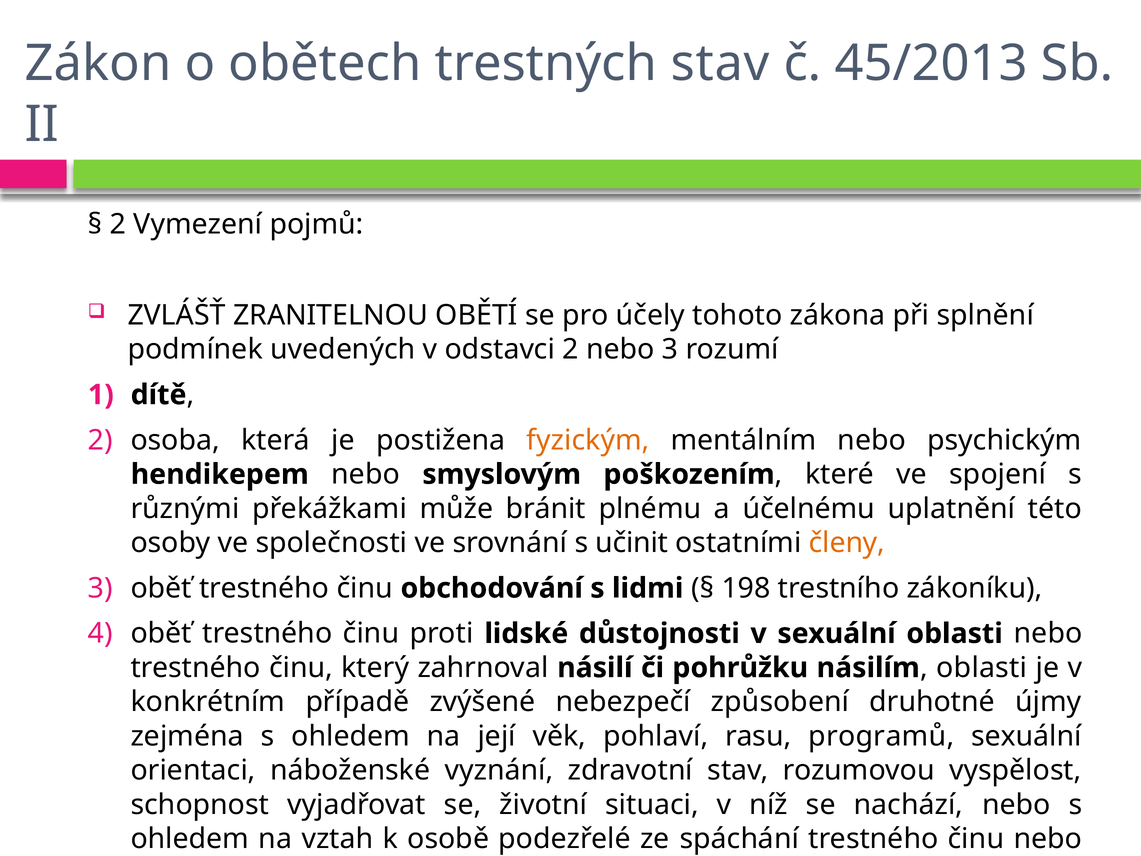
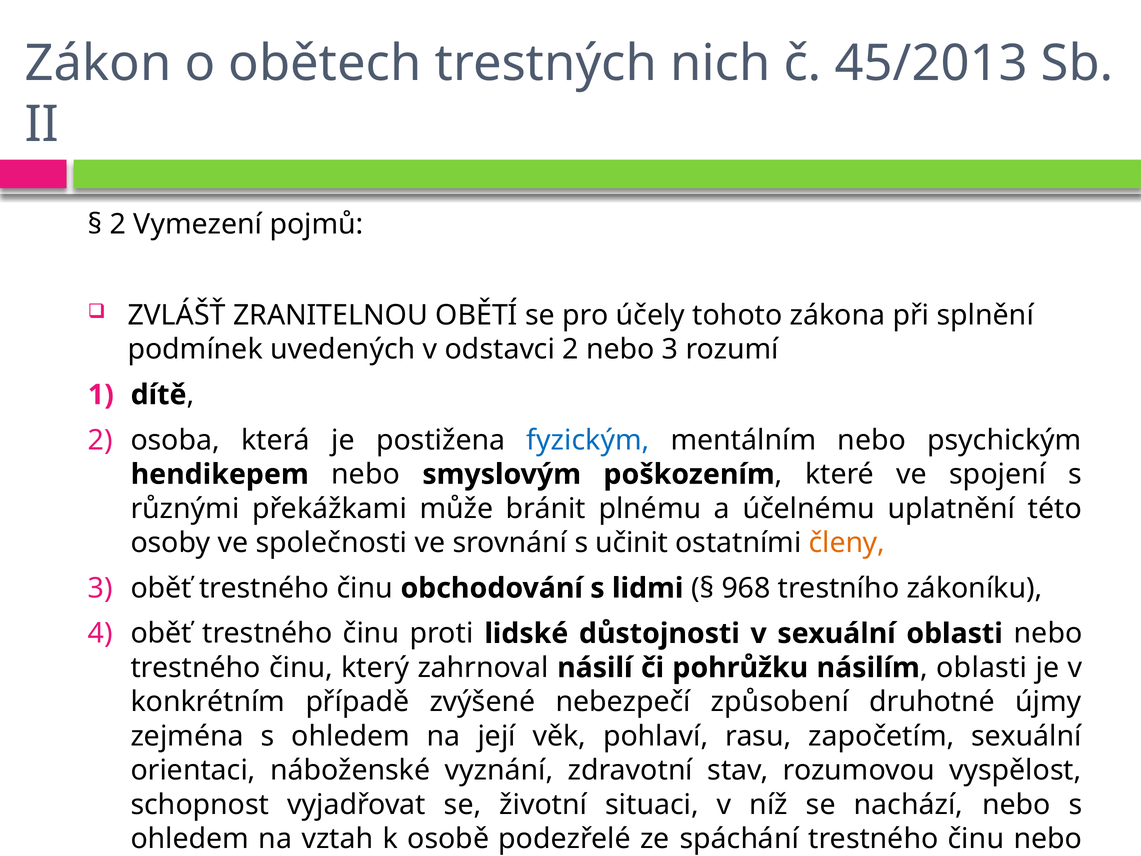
trestných stav: stav -> nich
fyzickým colour: orange -> blue
198: 198 -> 968
programů: programů -> započetím
